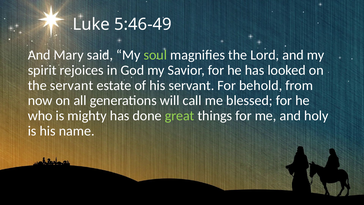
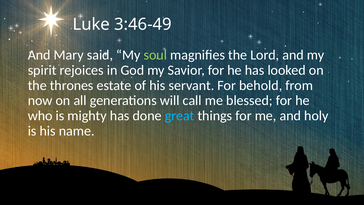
5:46-49: 5:46-49 -> 3:46-49
the servant: servant -> thrones
great colour: light green -> light blue
